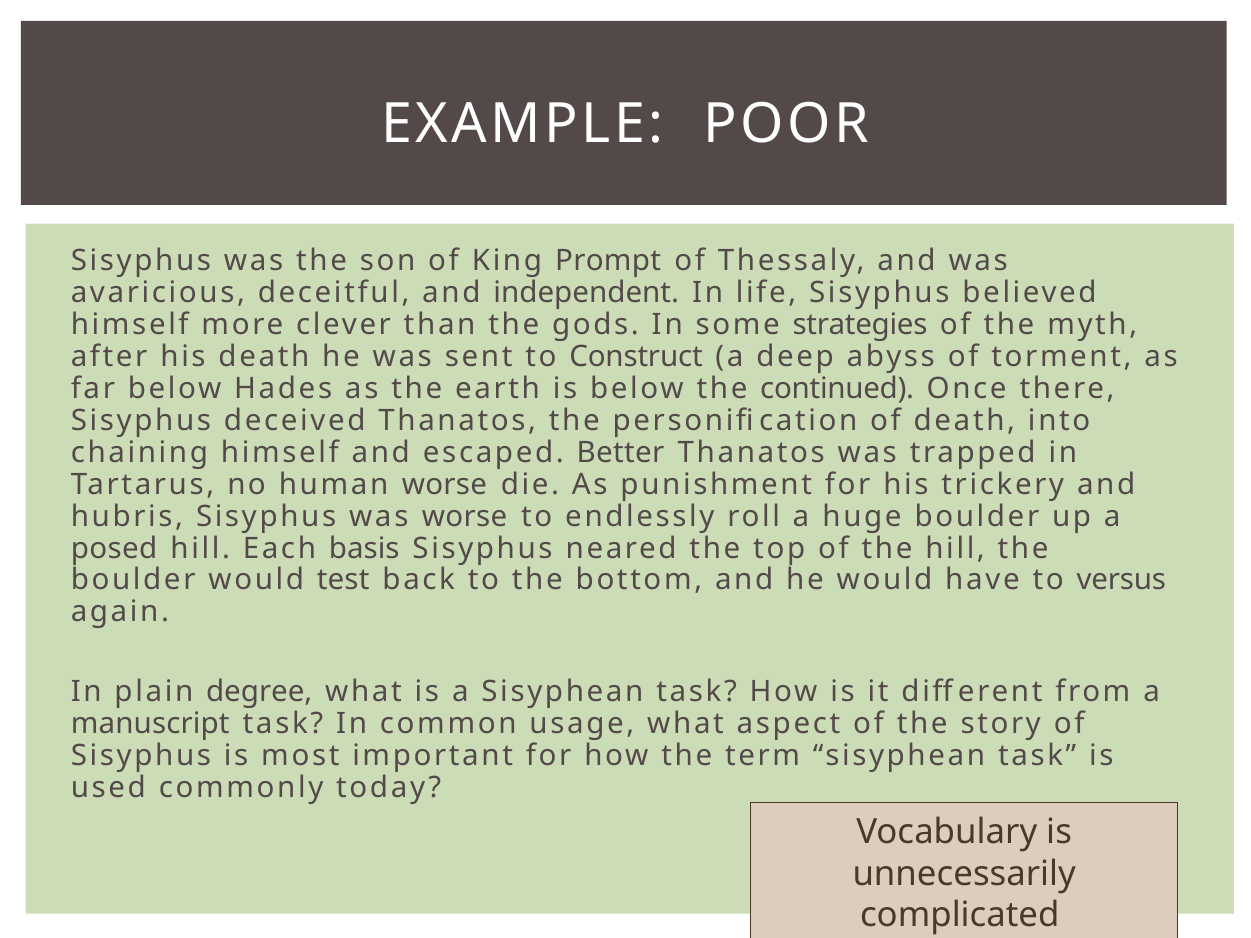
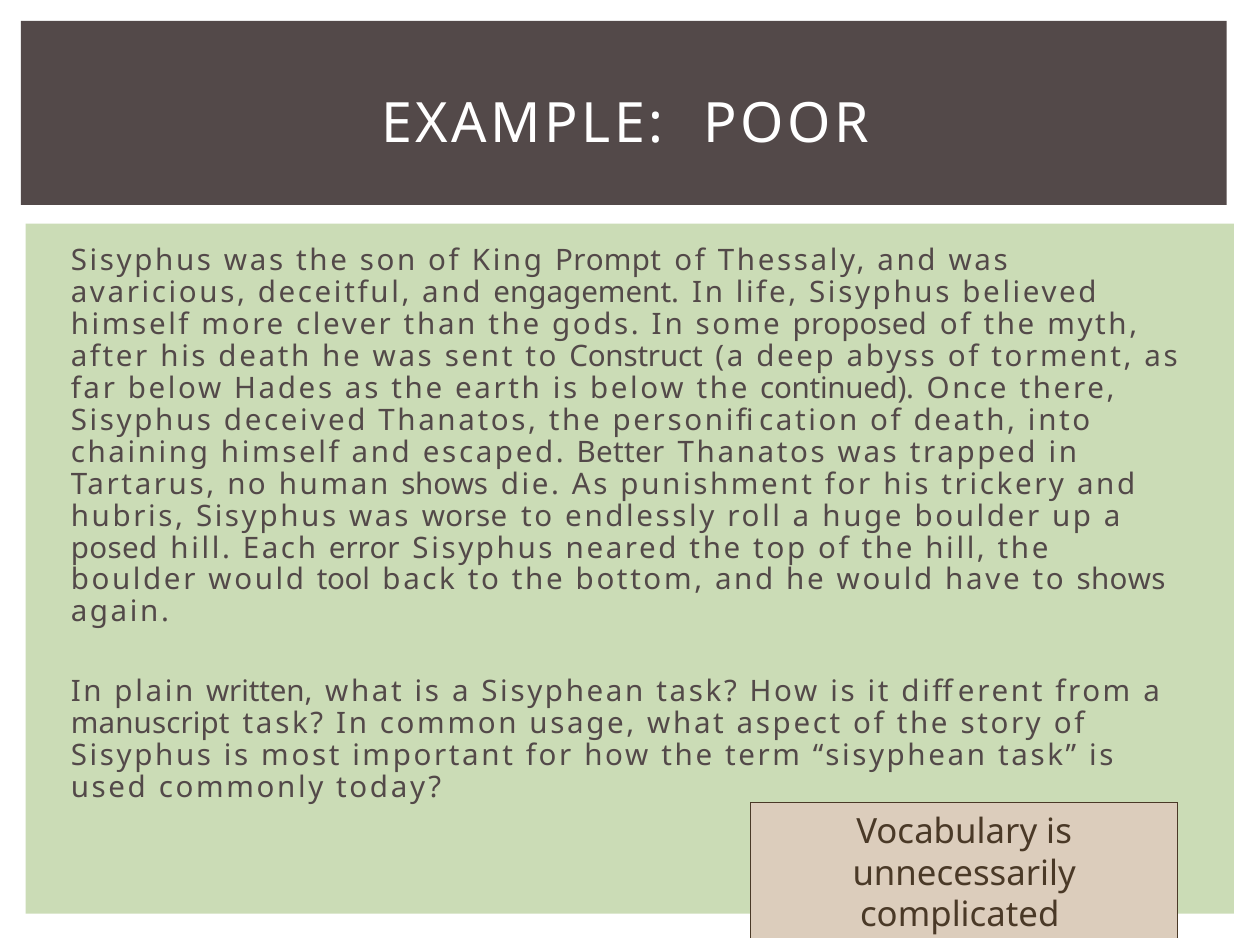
independent: independent -> engagement
strategies: strategies -> proposed
human worse: worse -> shows
basis: basis -> error
test: test -> tool
to versus: versus -> shows
degree: degree -> written
